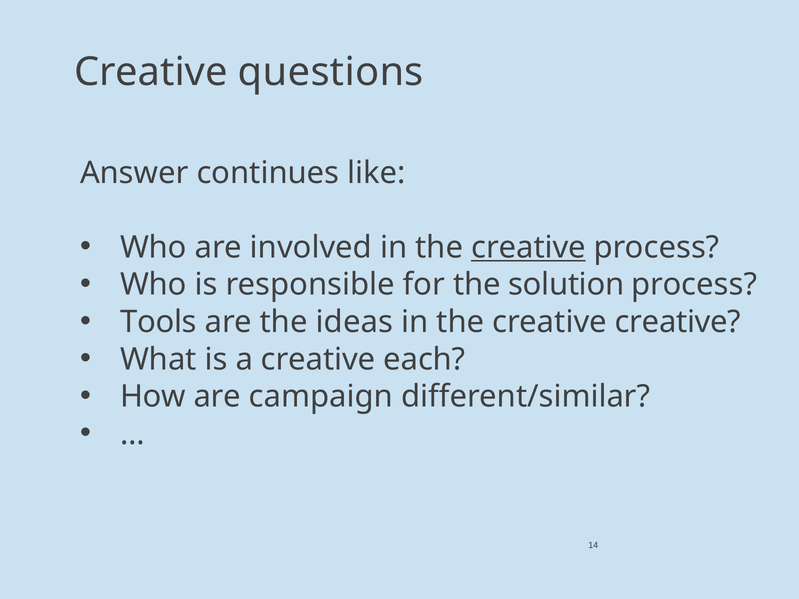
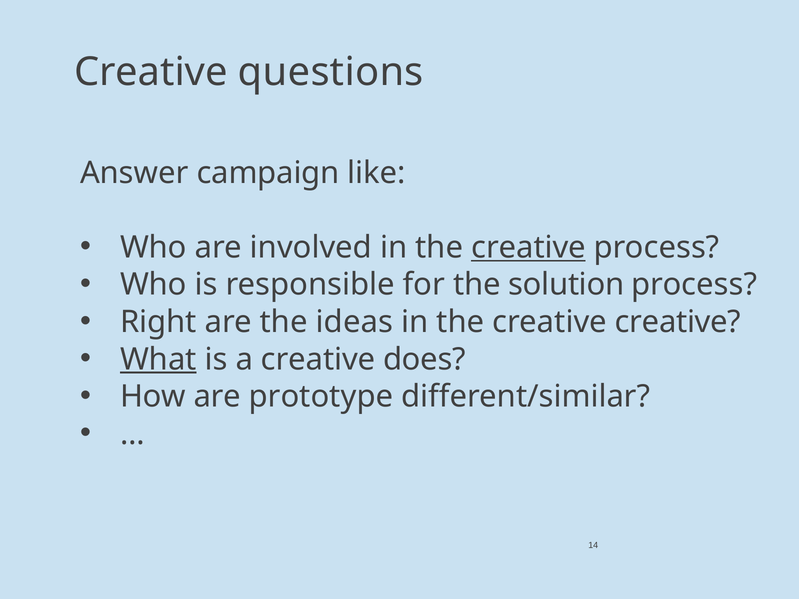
continues: continues -> campaign
Tools: Tools -> Right
What underline: none -> present
each: each -> does
campaign: campaign -> prototype
